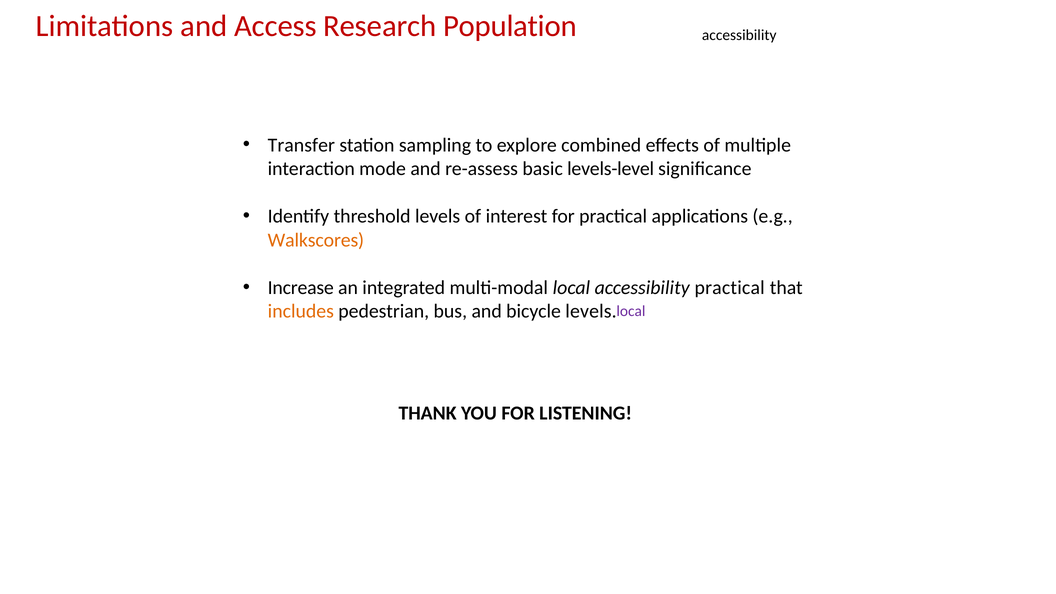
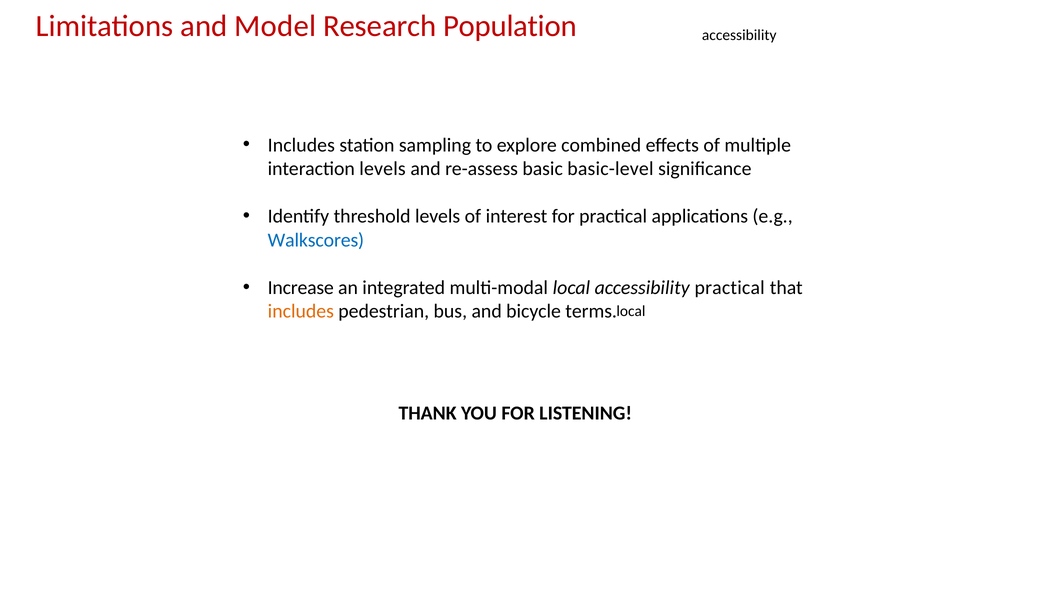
Access: Access -> Model
Transfer at (301, 145): Transfer -> Includes
interaction mode: mode -> levels
levels-level: levels-level -> basic-level
Walkscores colour: orange -> blue
bicycle levels: levels -> terms
local at (631, 311) colour: purple -> black
